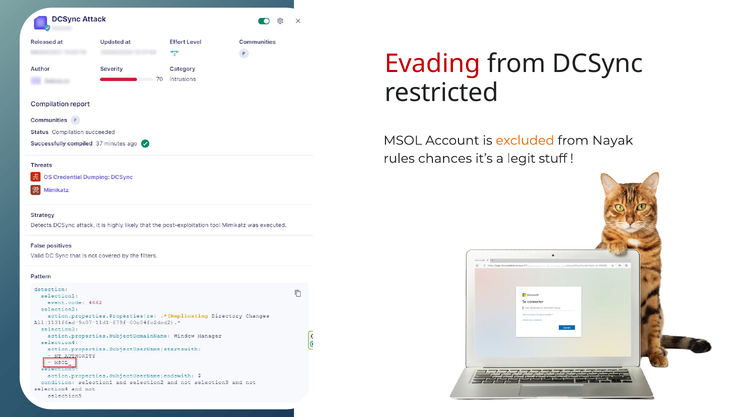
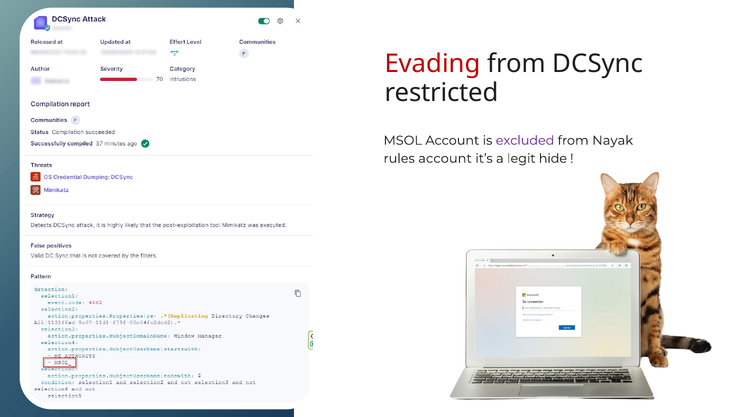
excluded colour: orange -> purple
rules chances: chances -> account
stuff: stuff -> hide
